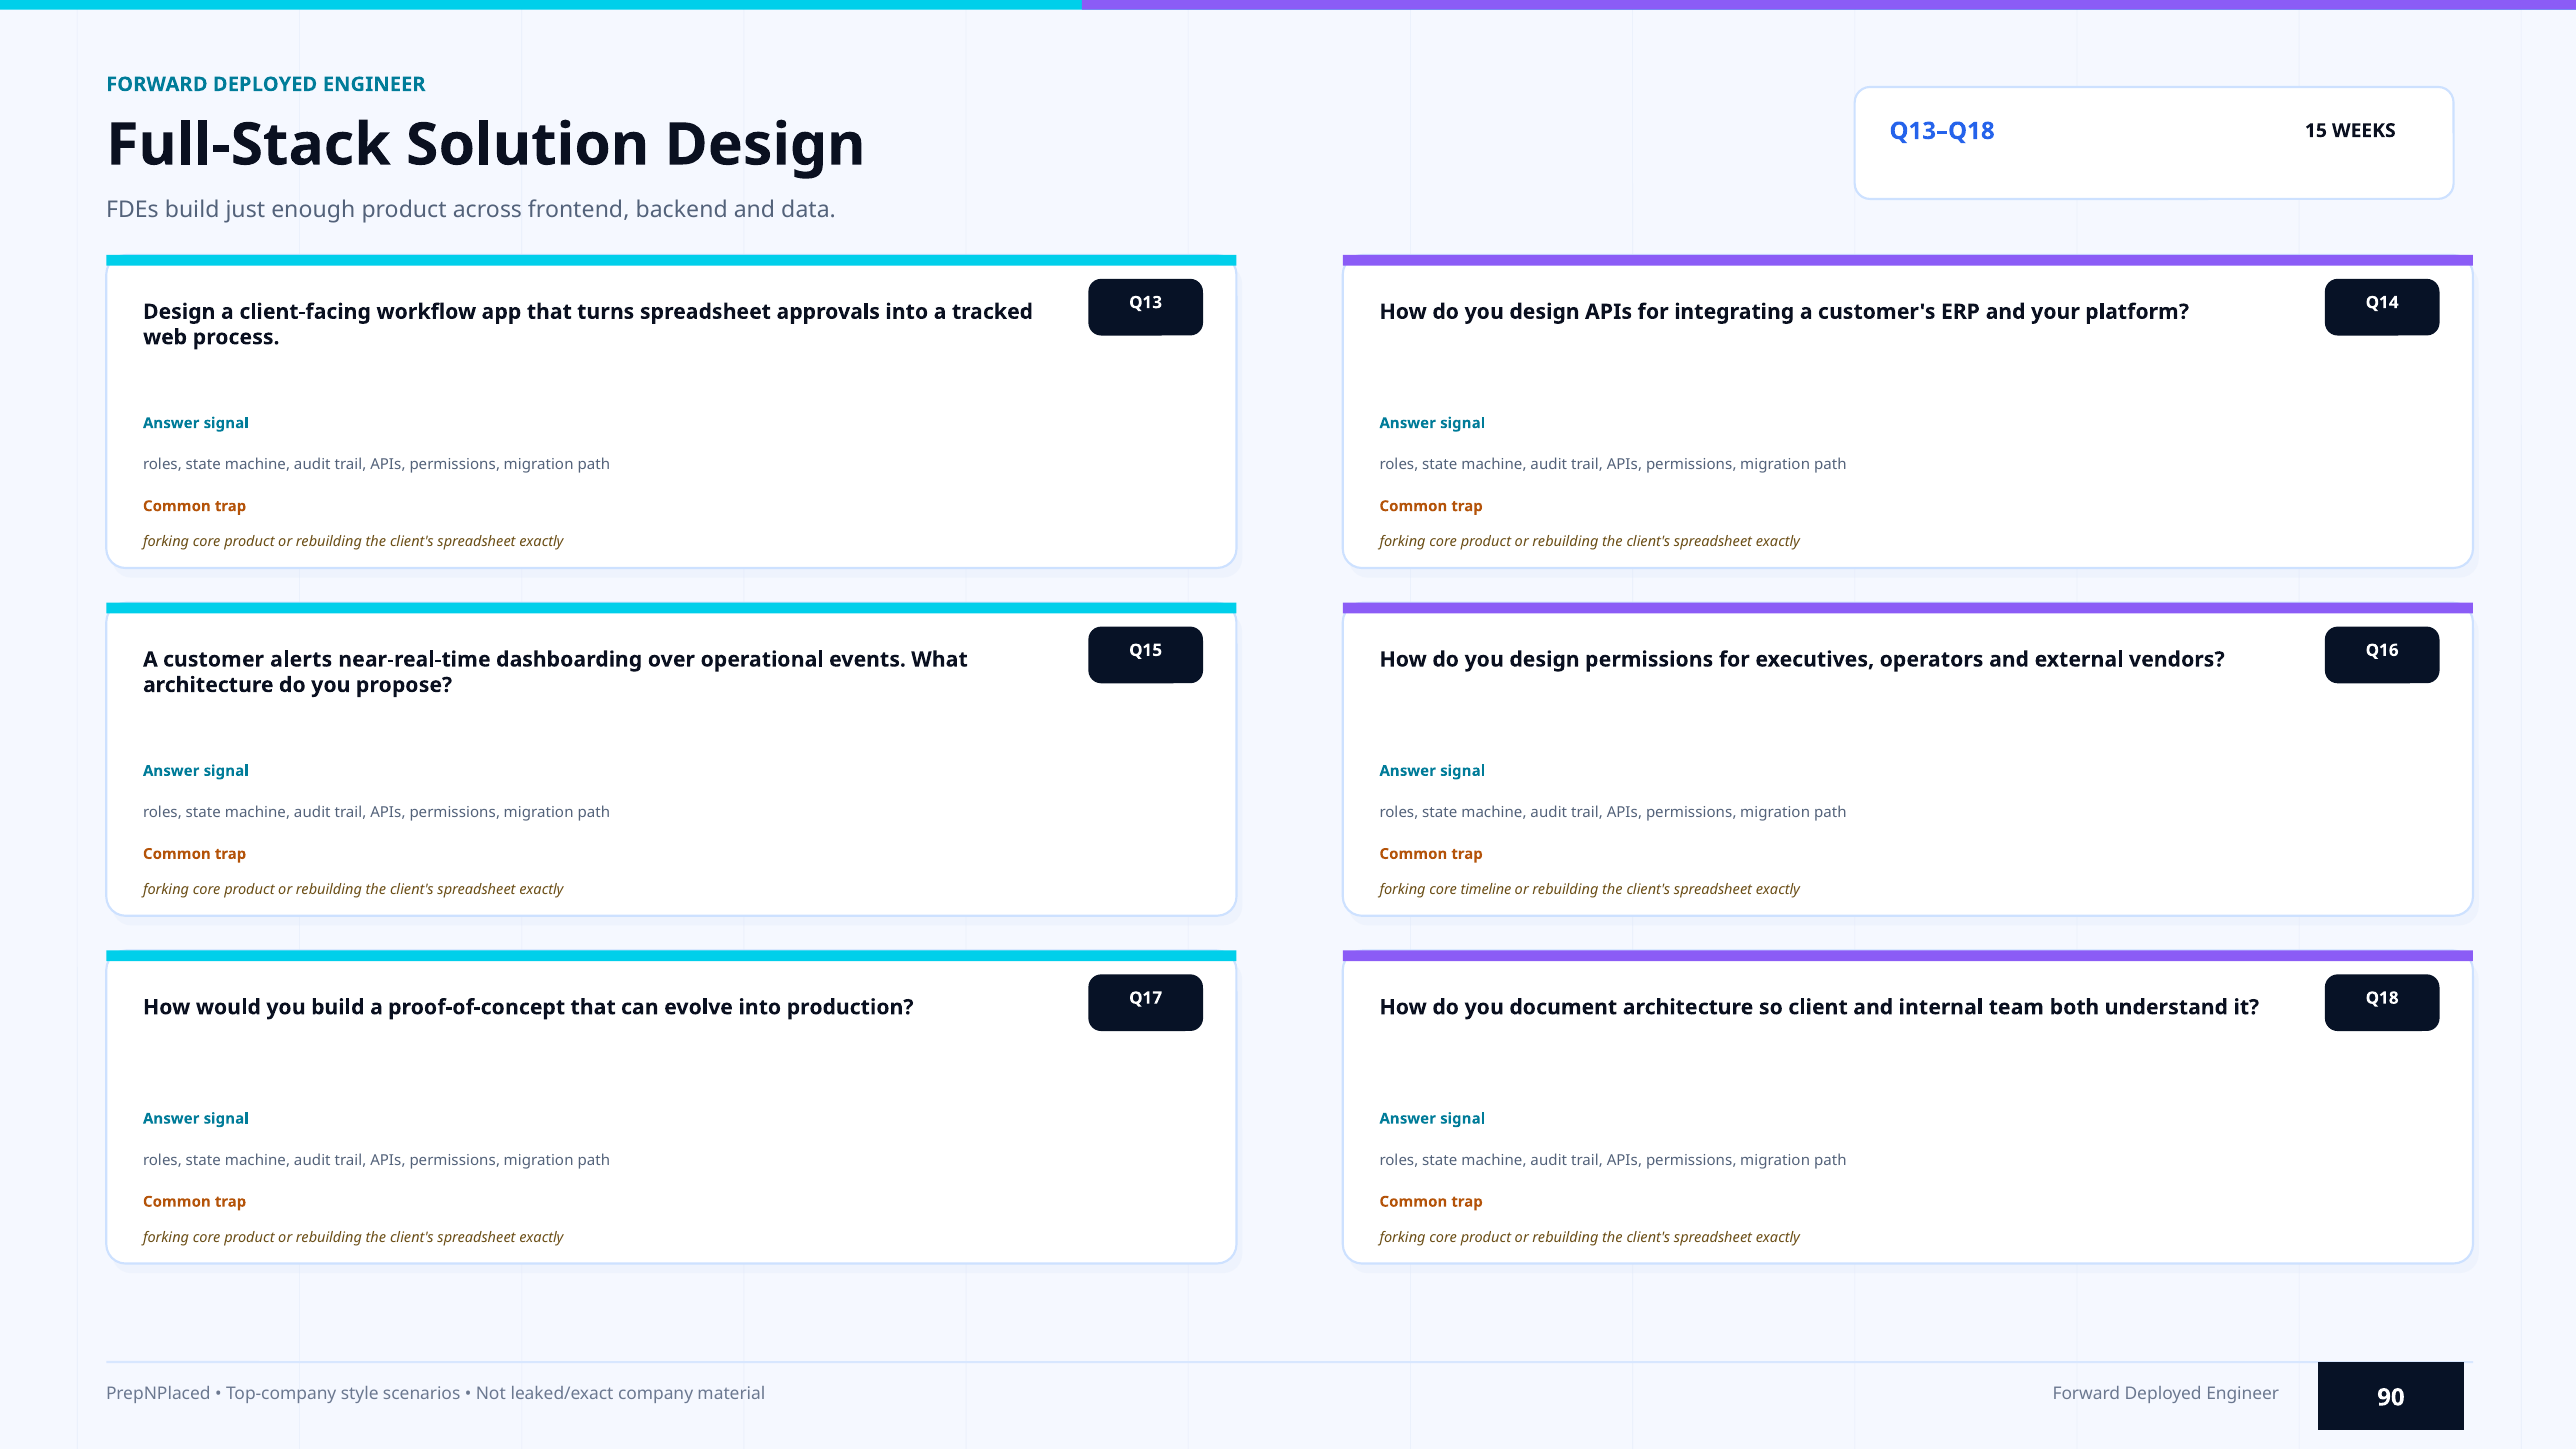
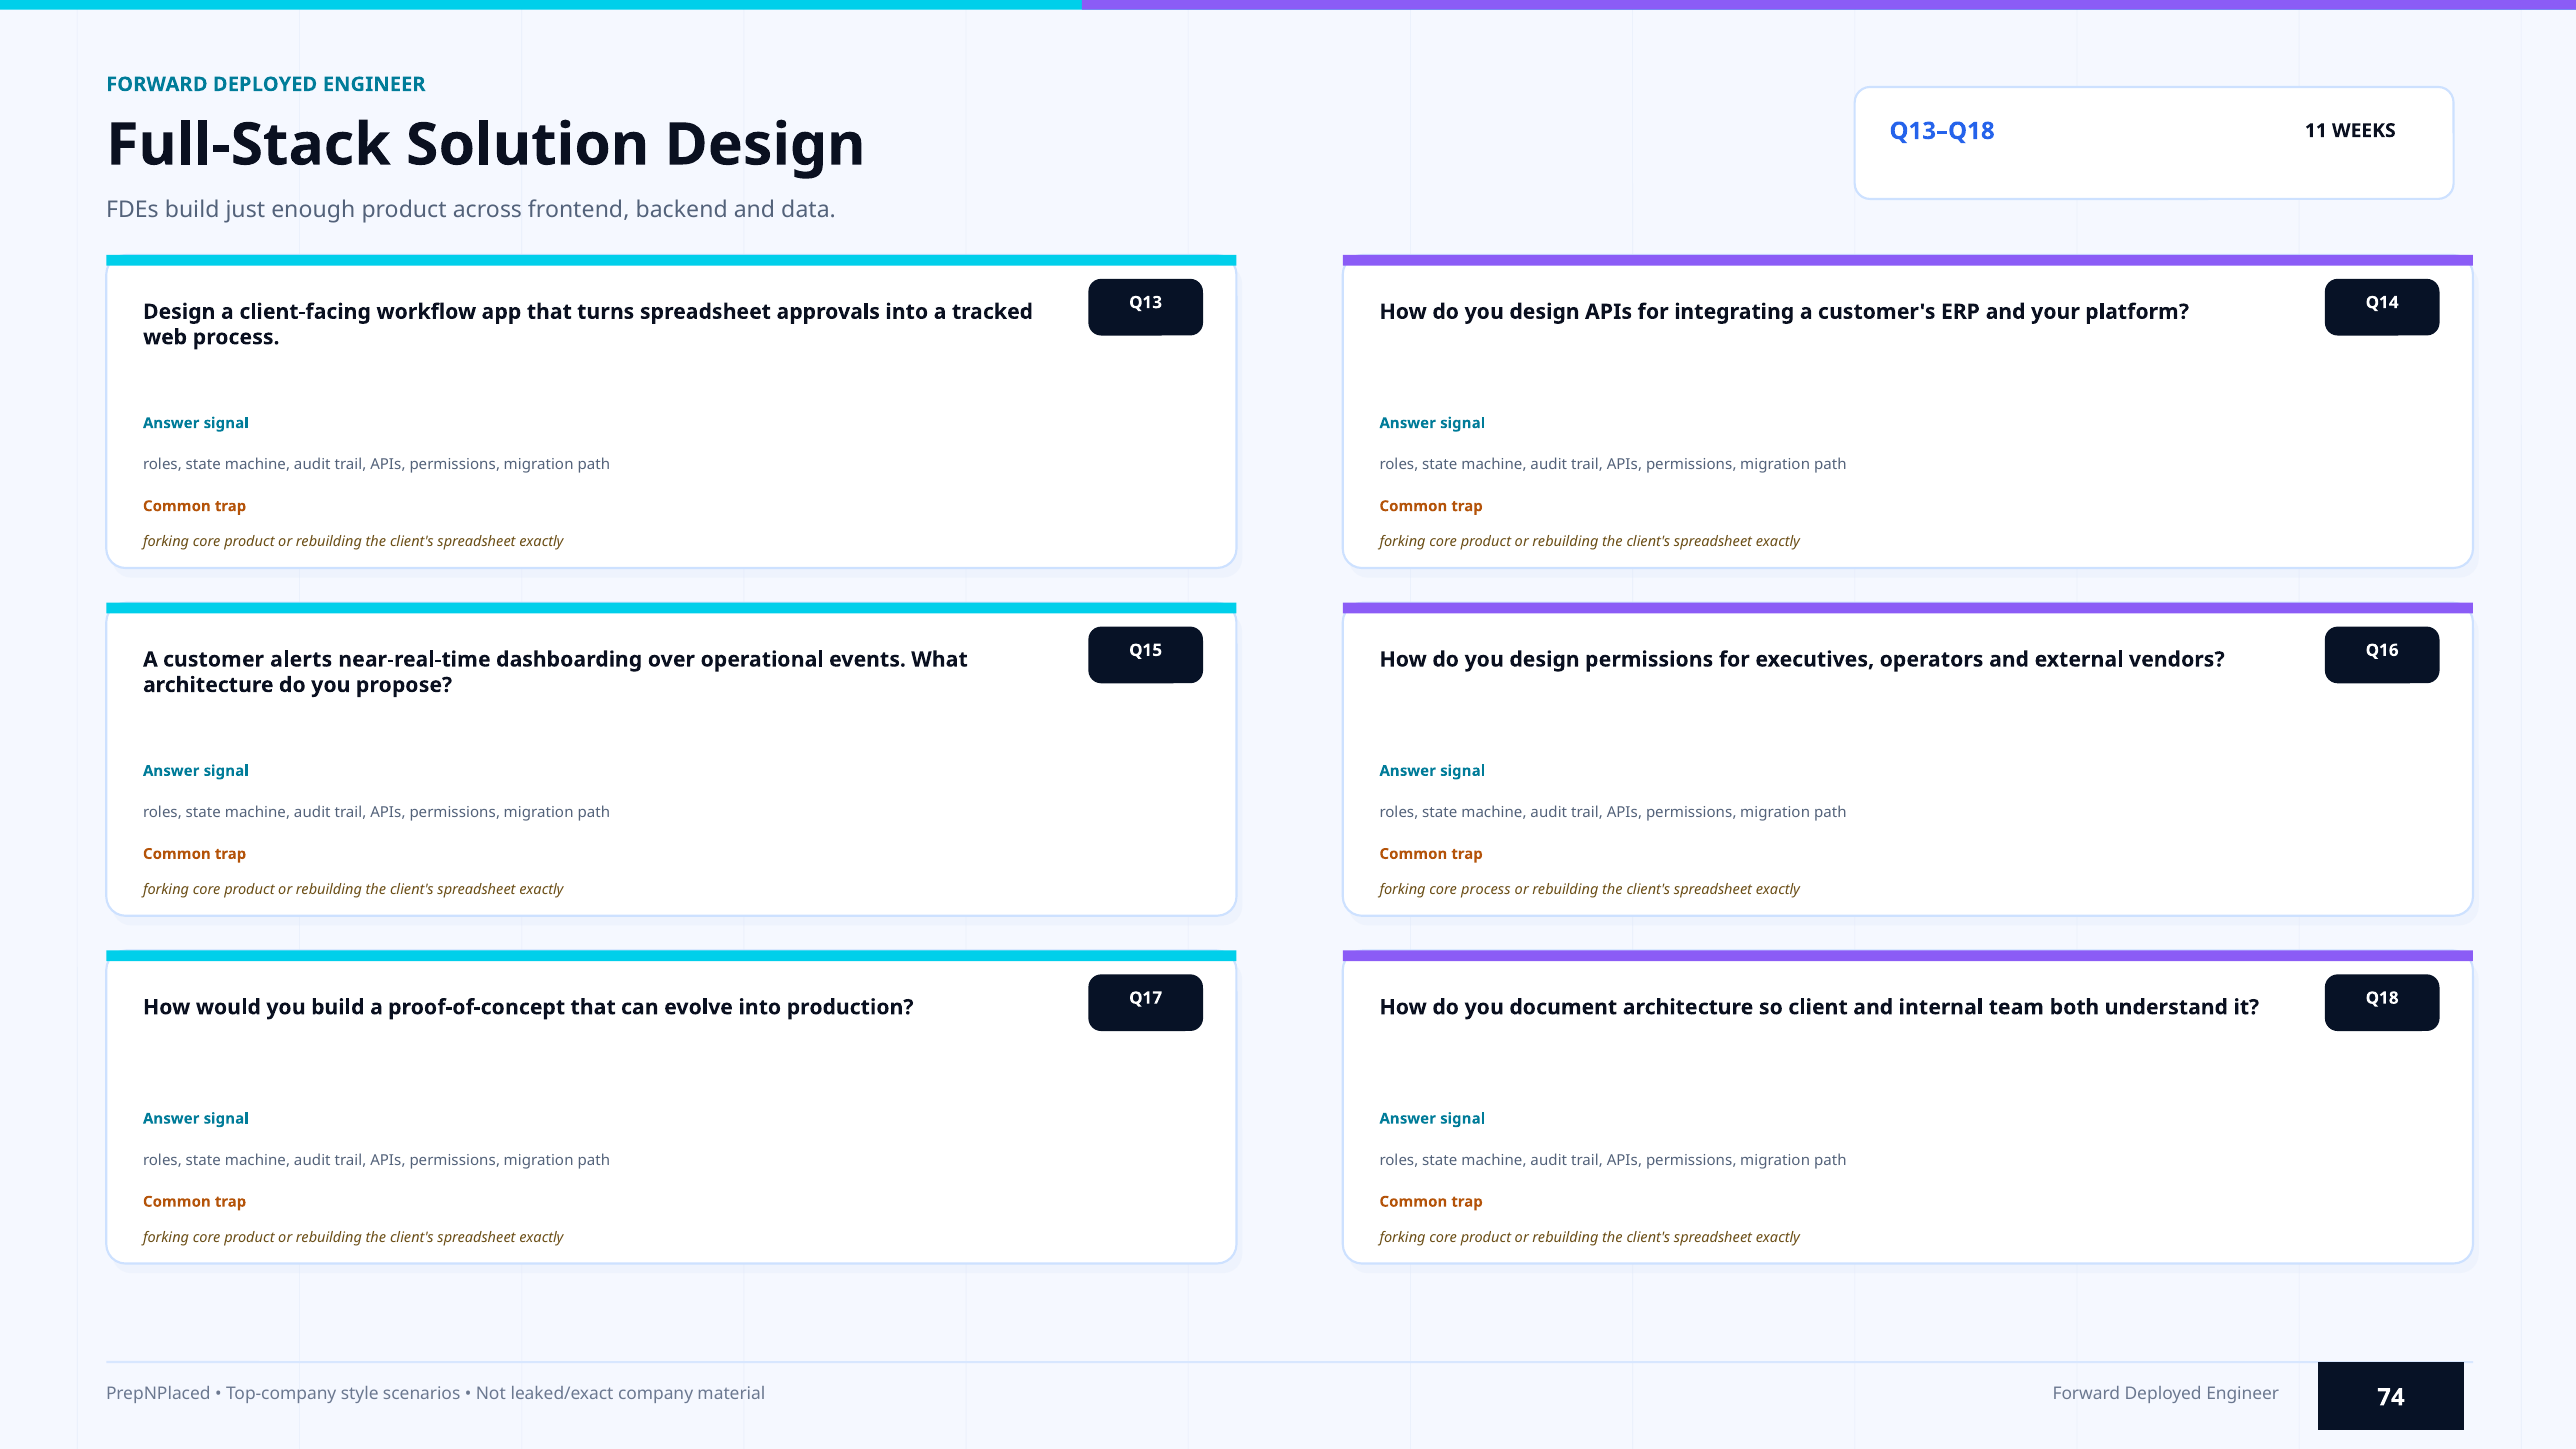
15: 15 -> 11
core timeline: timeline -> process
90: 90 -> 74
